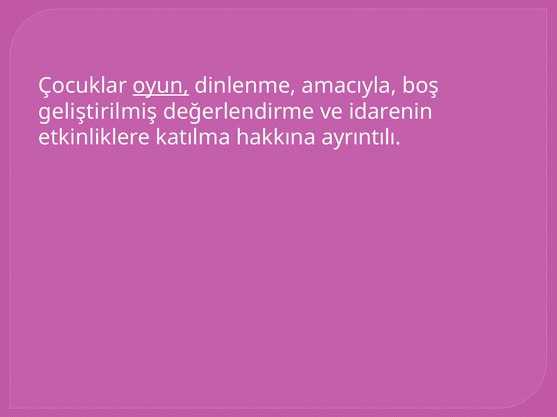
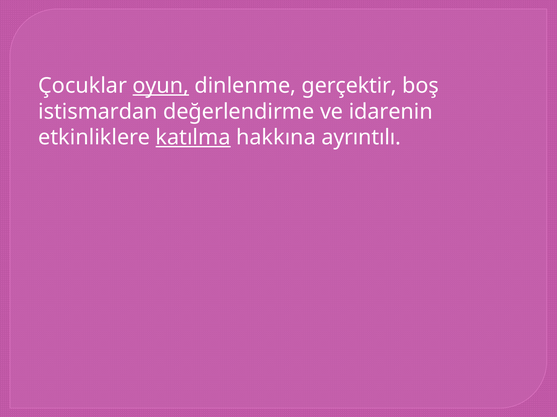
amacıyla: amacıyla -> gerçektir
geliştirilmiş: geliştirilmiş -> istismardan
katılma underline: none -> present
